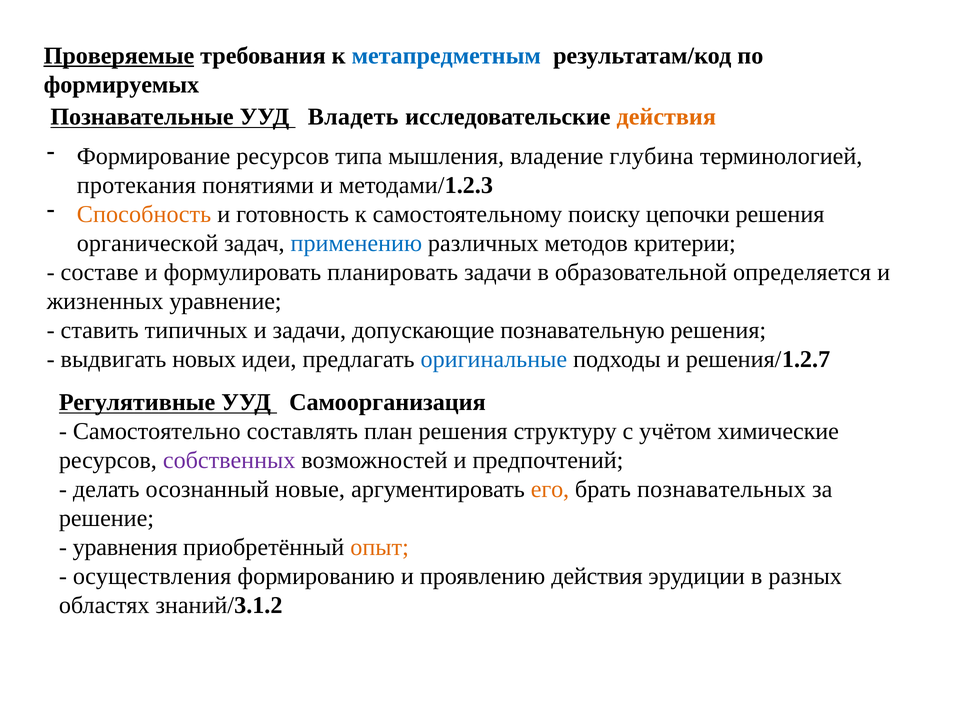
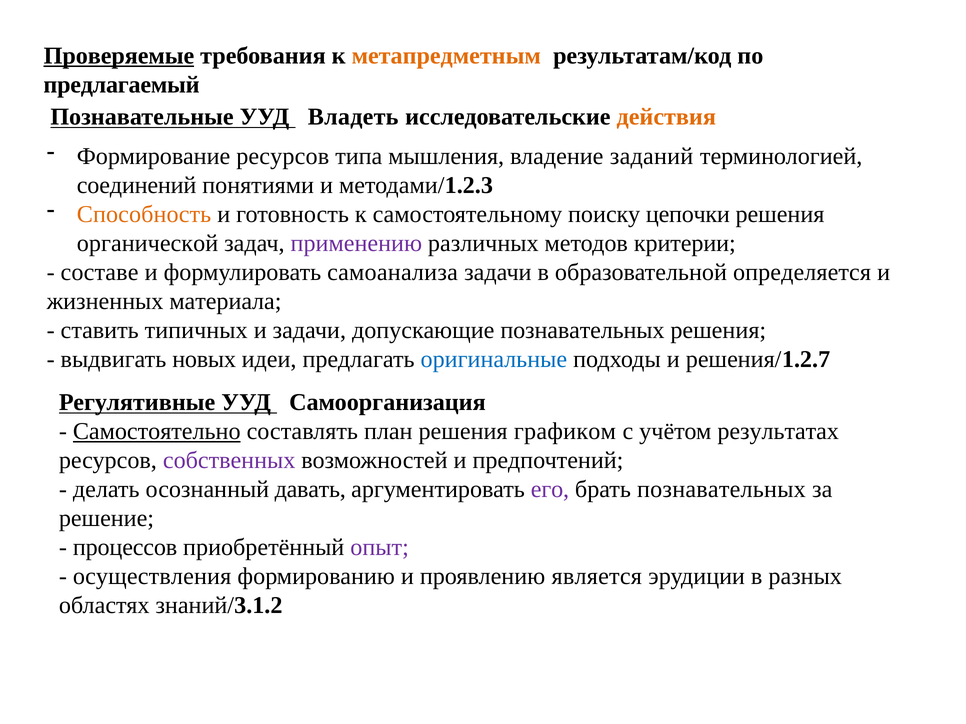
метапредметным colour: blue -> orange
формируемых: формируемых -> предлагаемый
глубина: глубина -> заданий
протекания: протекания -> соединений
применению colour: blue -> purple
планировать: планировать -> самоанализа
уравнение: уравнение -> материала
допускающие познавательную: познавательную -> познавательных
Самостоятельно underline: none -> present
структуру: структуру -> графиком
химические: химические -> результатах
новые: новые -> давать
его colour: orange -> purple
уравнения: уравнения -> процессов
опыт colour: orange -> purple
проявлению действия: действия -> является
